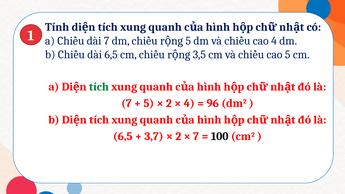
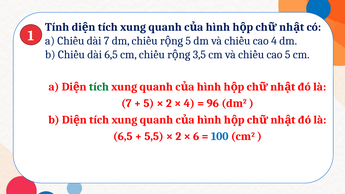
3,7: 3,7 -> 5,5
7 at (196, 136): 7 -> 6
100 colour: black -> blue
